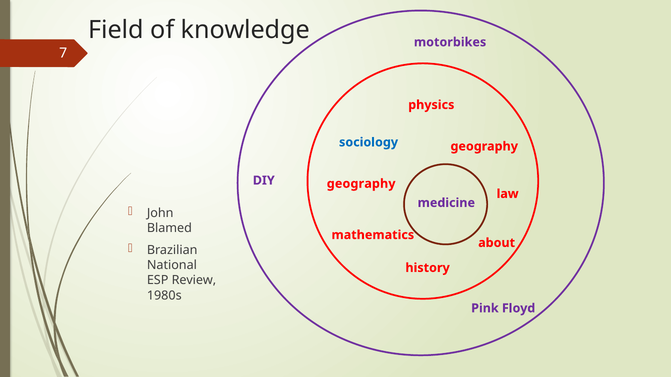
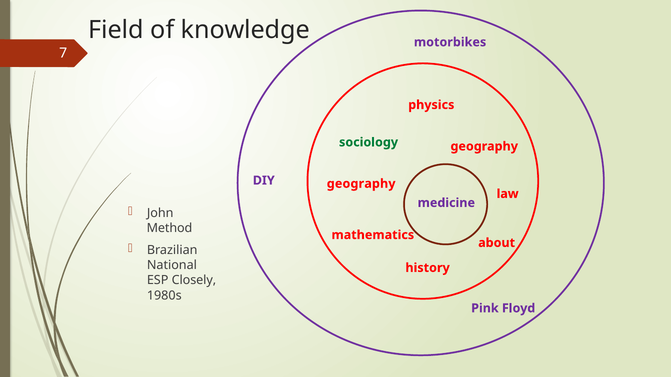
sociology colour: blue -> green
Blamed: Blamed -> Method
Review: Review -> Closely
